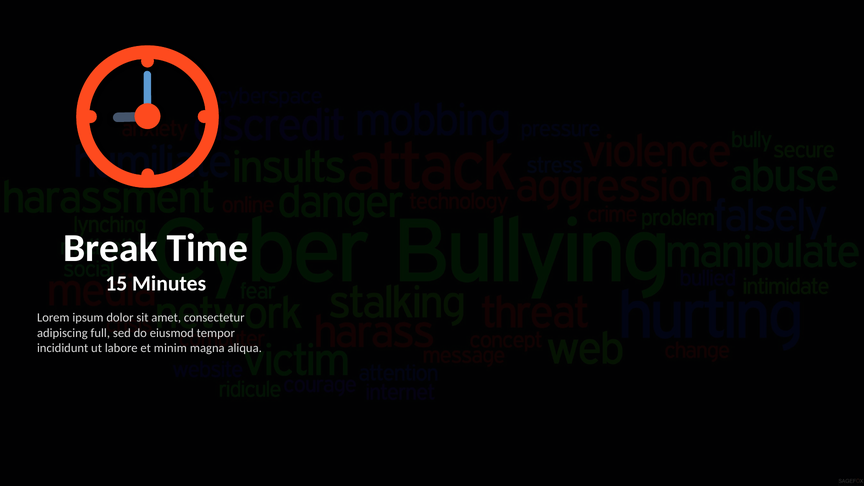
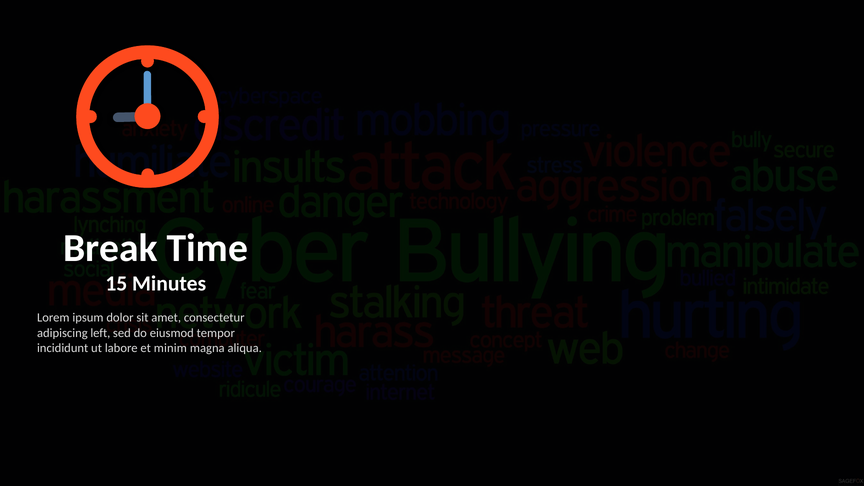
full: full -> left
